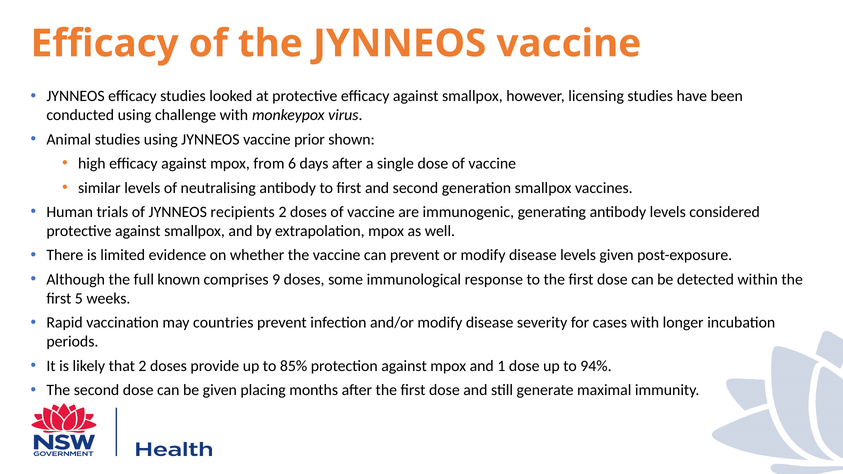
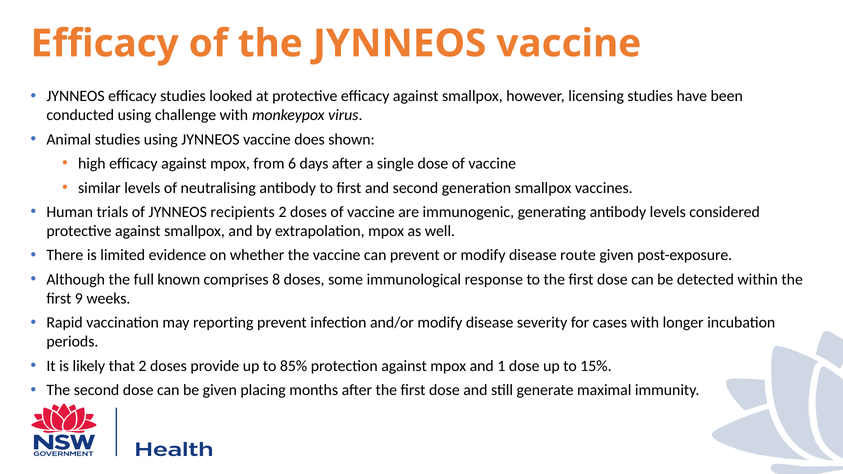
prior: prior -> does
disease levels: levels -> route
9: 9 -> 8
5: 5 -> 9
countries: countries -> reporting
94%: 94% -> 15%
